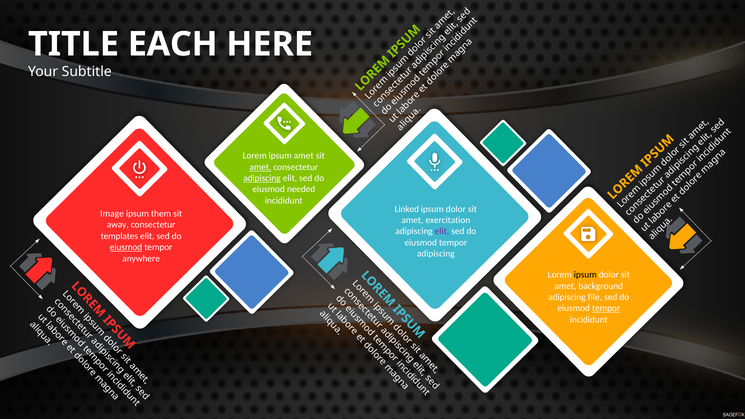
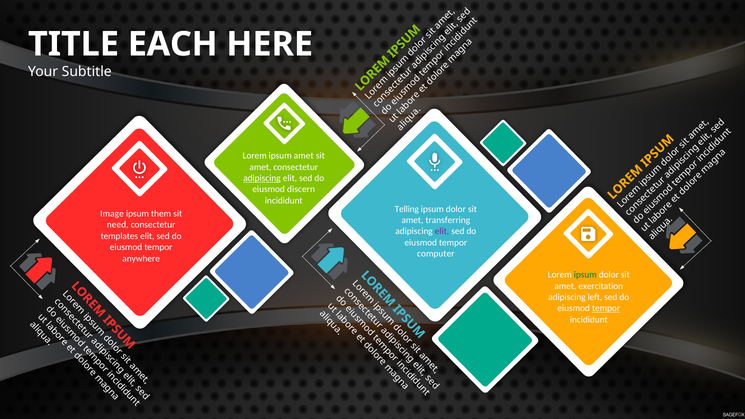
amet at (260, 167) underline: present -> none
needed: needed -> discern
Linked: Linked -> Telling
exercitation: exercitation -> transferring
away: away -> need
eiusmod at (126, 247) underline: present -> none
adipiscing at (436, 254): adipiscing -> computer
ipsum at (585, 275) colour: black -> green
background: background -> exercitation
file: file -> left
